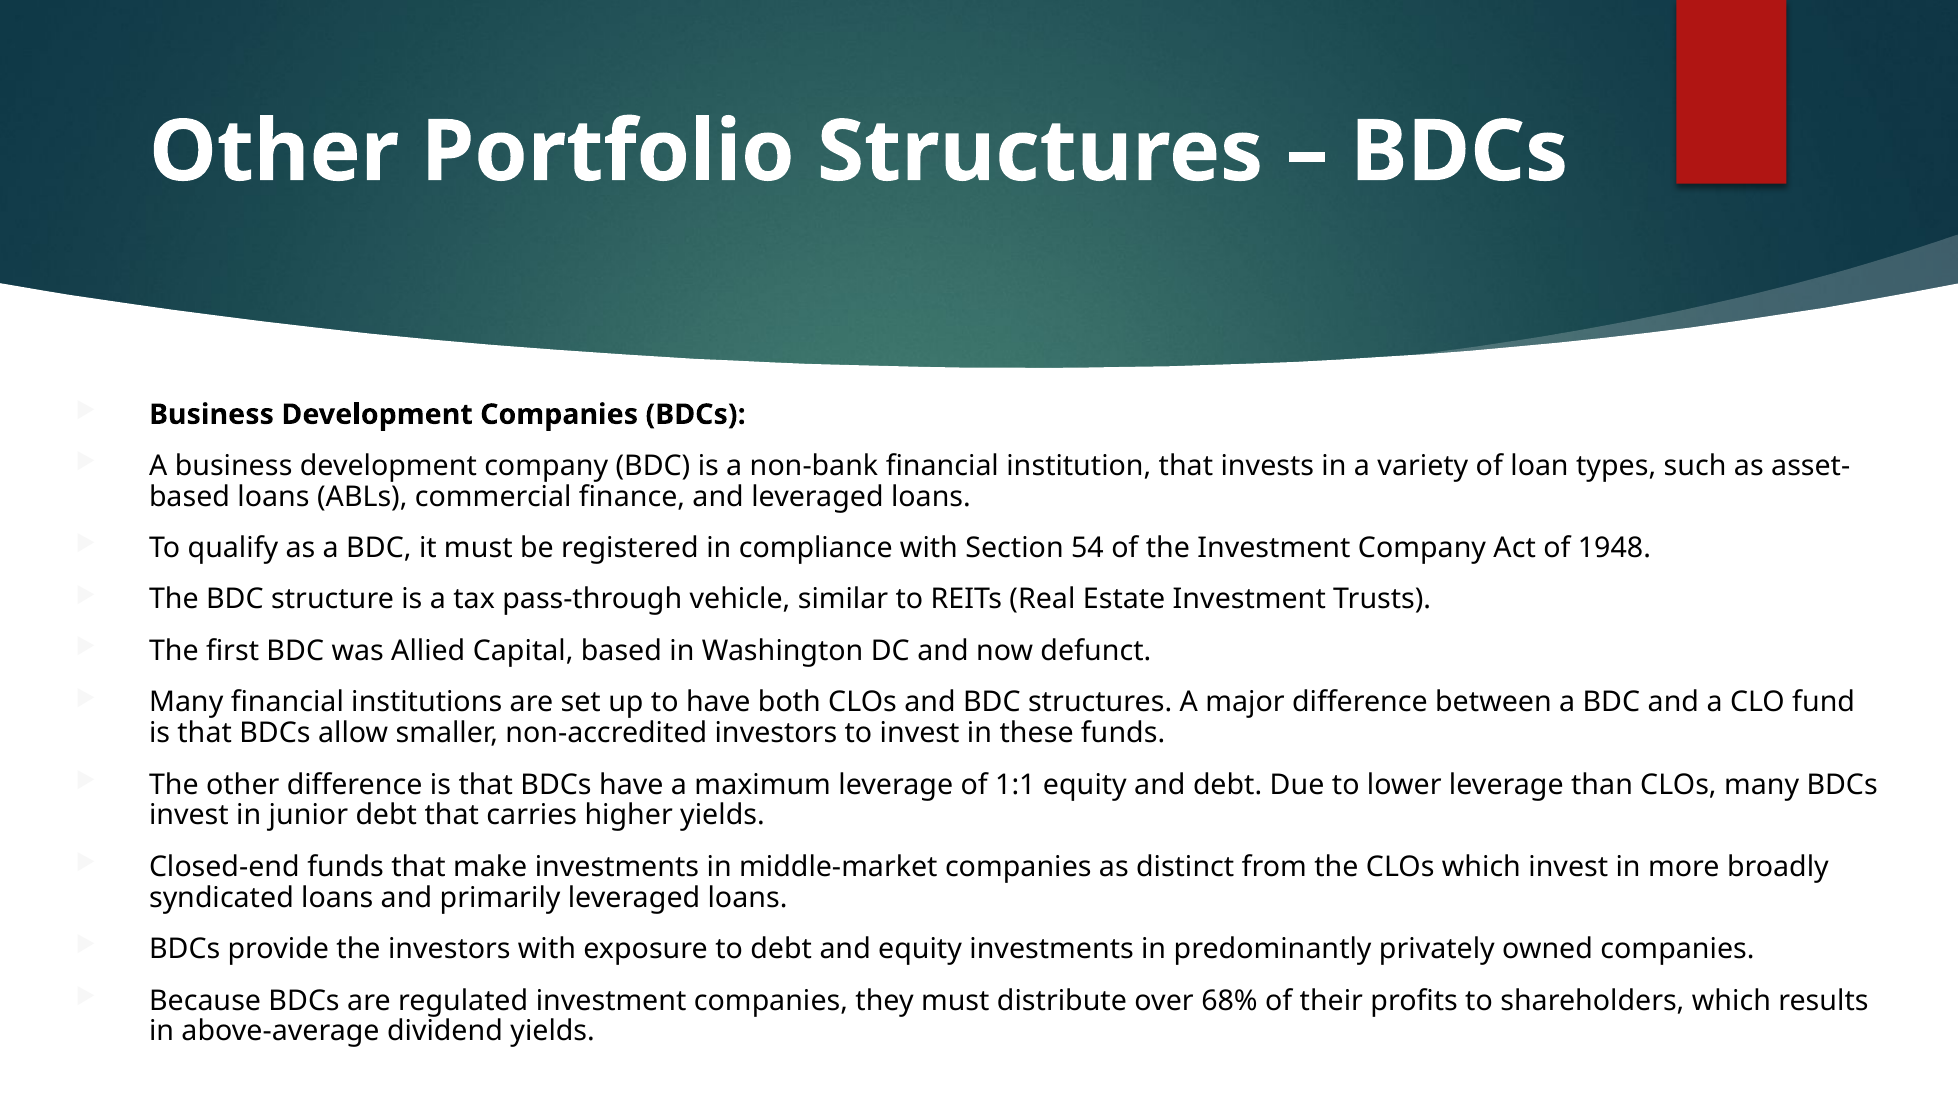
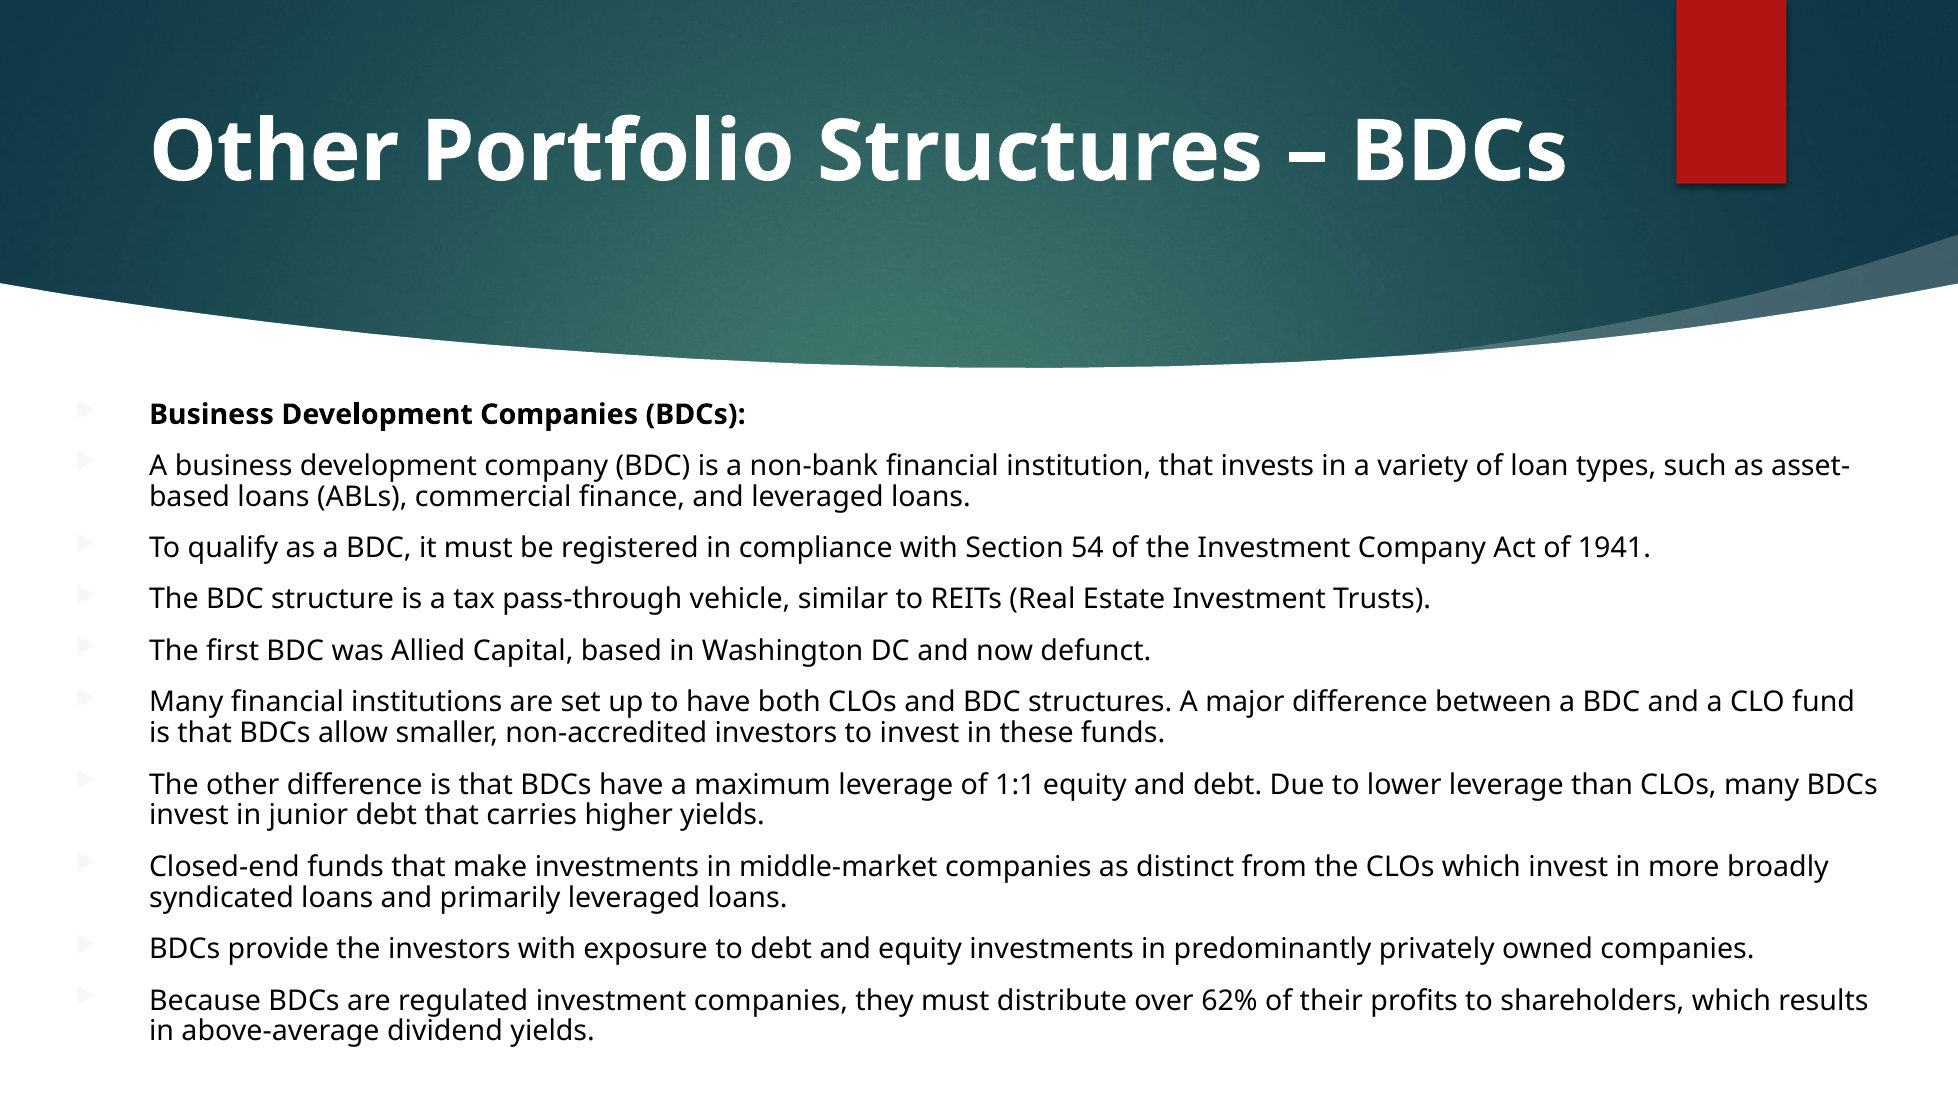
1948: 1948 -> 1941
68%: 68% -> 62%
